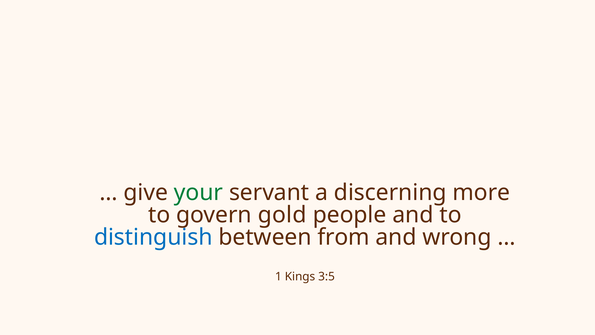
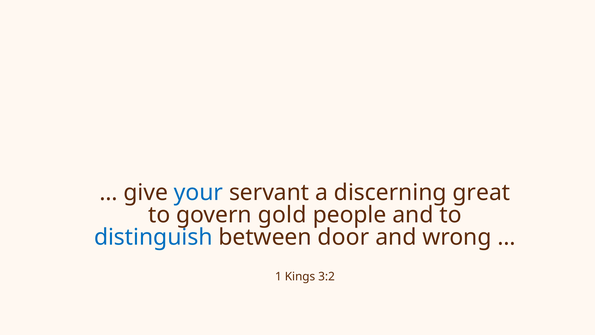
your colour: green -> blue
more: more -> great
from: from -> door
3:5: 3:5 -> 3:2
